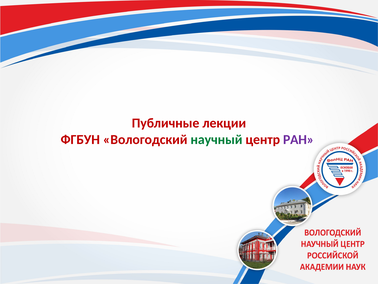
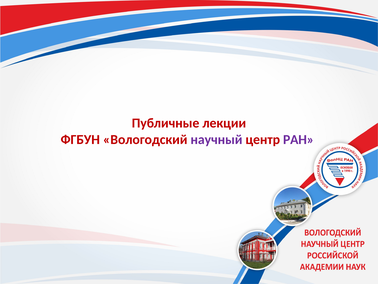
научный colour: green -> purple
